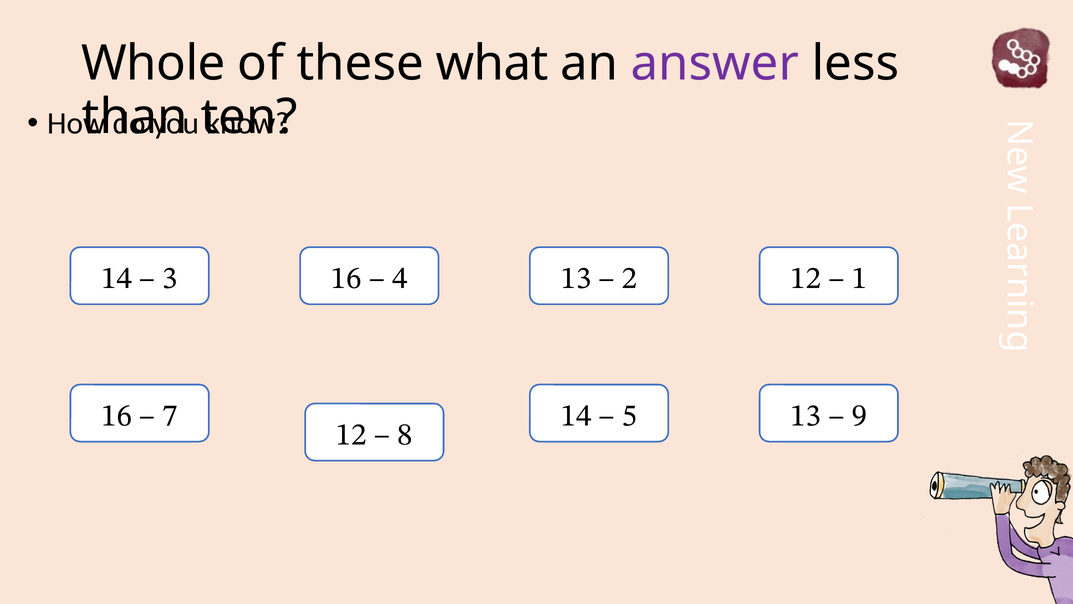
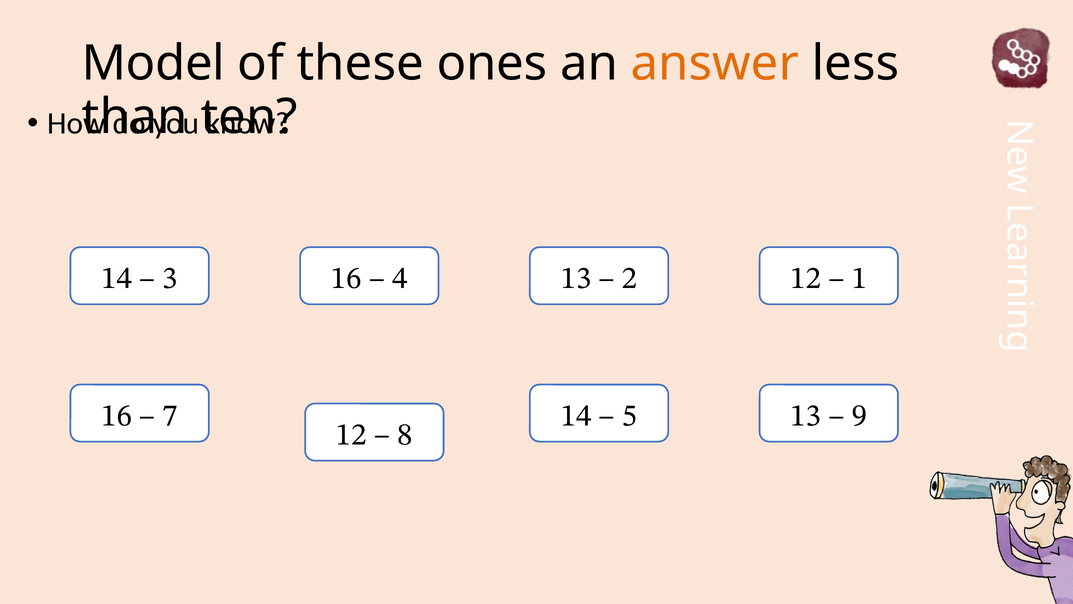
Whole: Whole -> Model
what: what -> ones
answer colour: purple -> orange
